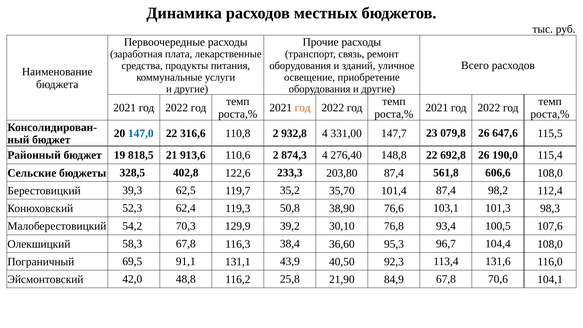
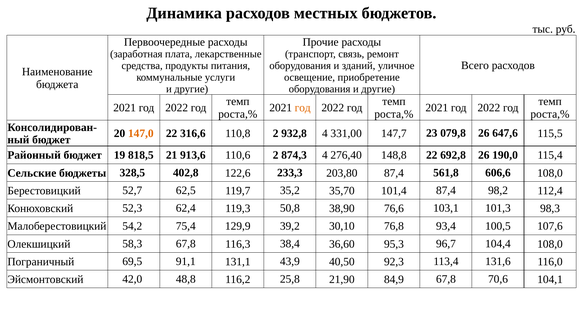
147,0 colour: blue -> orange
39,3: 39,3 -> 52,7
70,3: 70,3 -> 75,4
